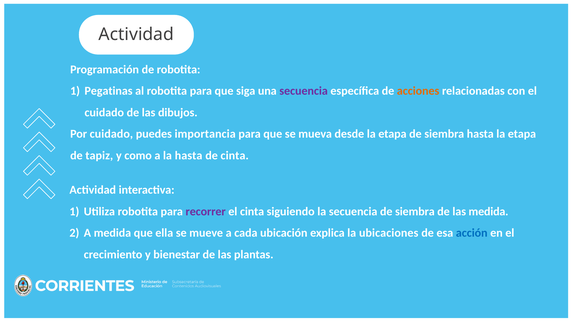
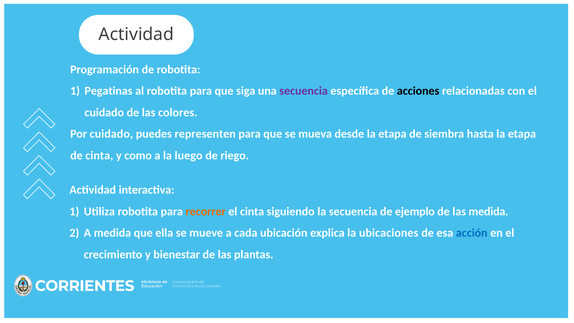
acciones colour: orange -> black
dibujos: dibujos -> colores
importancia: importancia -> representen
de tapiz: tapiz -> cinta
la hasta: hasta -> luego
de cinta: cinta -> riego
recorrer colour: purple -> orange
secuencia de siembra: siembra -> ejemplo
